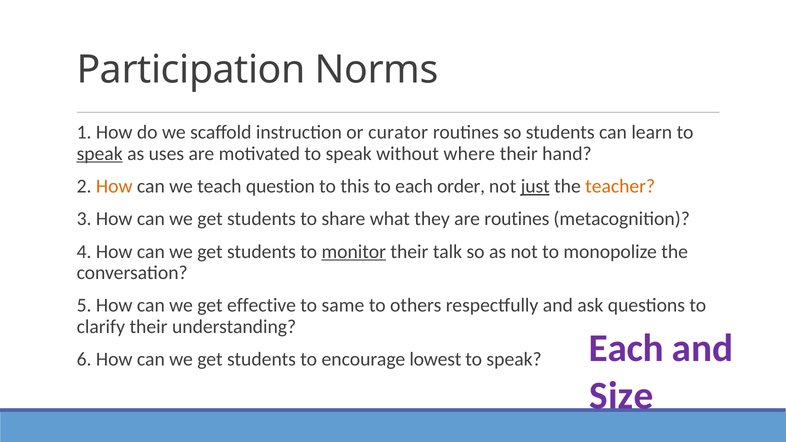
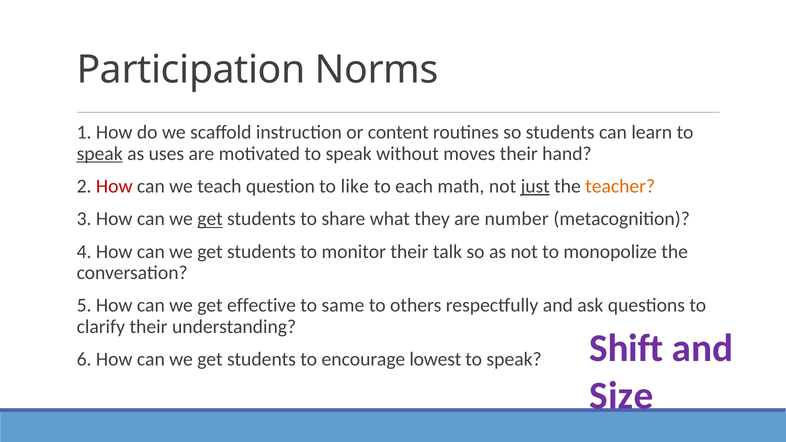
curator: curator -> content
where: where -> moves
How at (114, 186) colour: orange -> red
this: this -> like
order: order -> math
get at (210, 219) underline: none -> present
are routines: routines -> number
monitor underline: present -> none
speak Each: Each -> Shift
